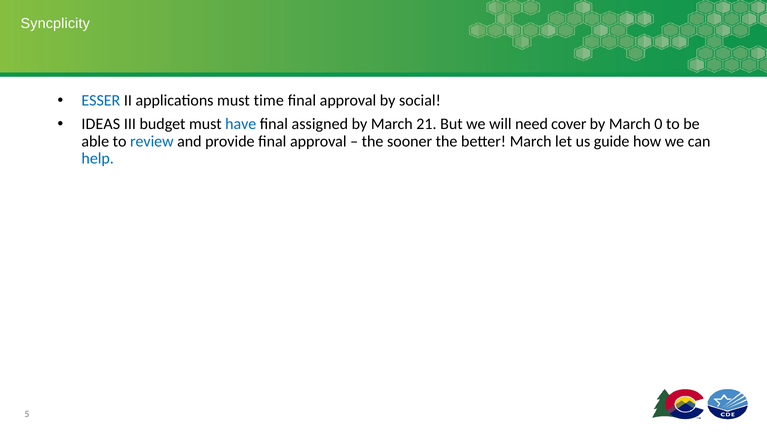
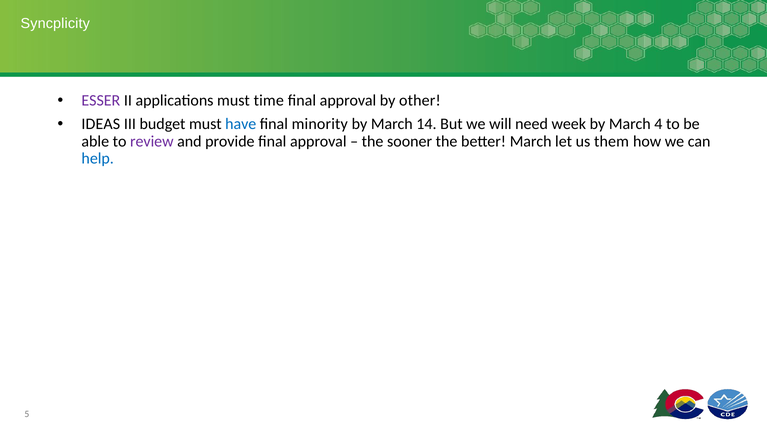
ESSER colour: blue -> purple
social: social -> other
assigned: assigned -> minority
21: 21 -> 14
cover: cover -> week
0: 0 -> 4
review colour: blue -> purple
guide: guide -> them
